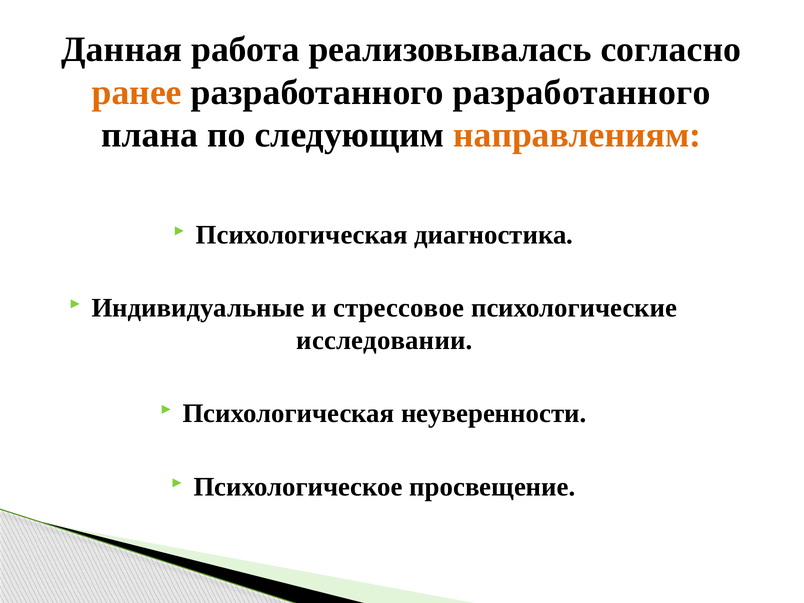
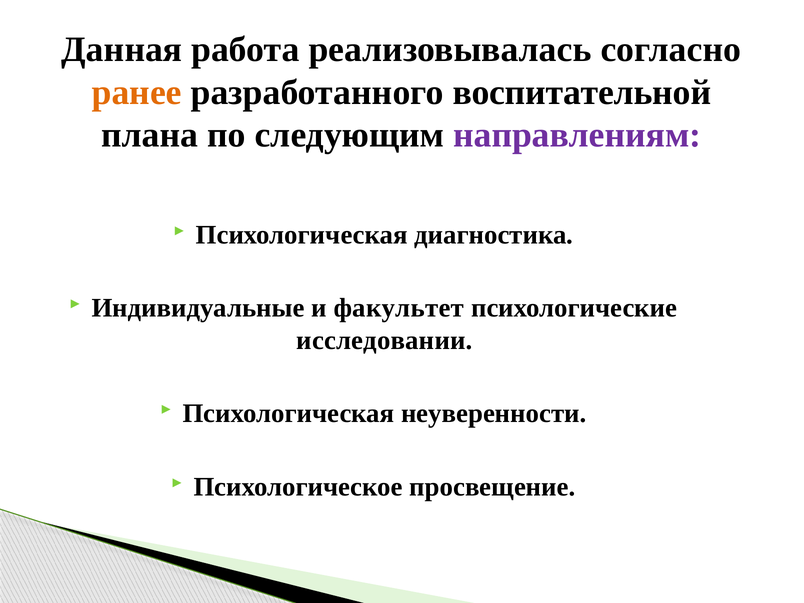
разработанного разработанного: разработанного -> воспитательной
направлениям colour: orange -> purple
стрессовое: стрессовое -> факультет
